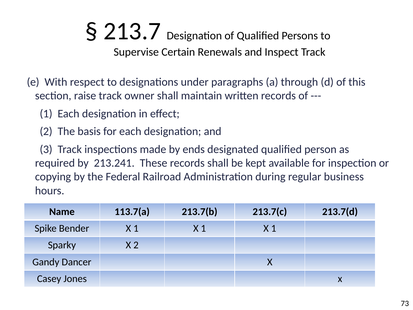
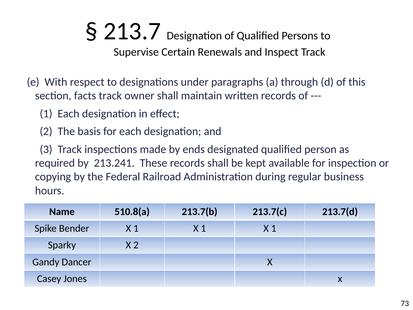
raise: raise -> facts
113.7(a: 113.7(a -> 510.8(a
